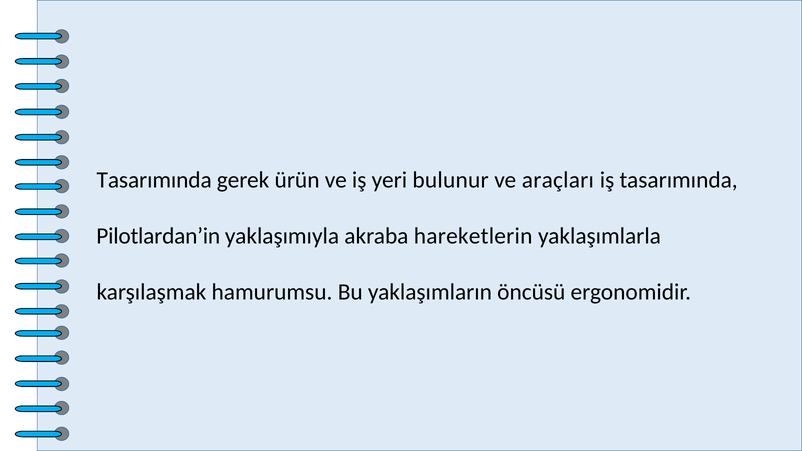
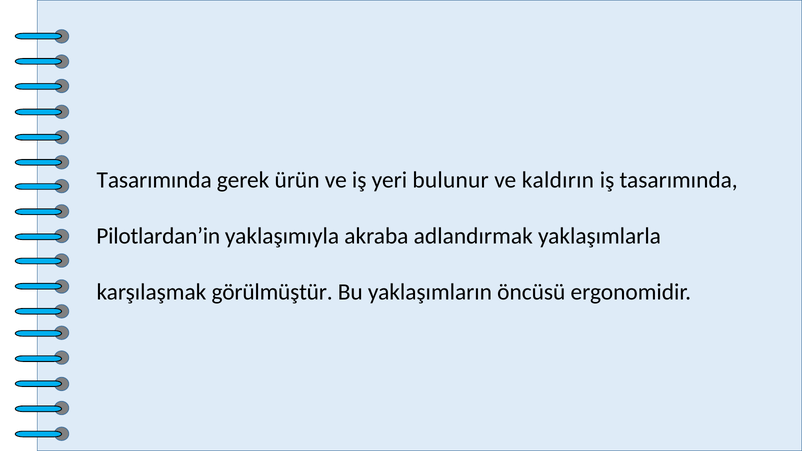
araçları: araçları -> kaldırın
hareketlerin: hareketlerin -> adlandırmak
hamurumsu: hamurumsu -> görülmüştür
